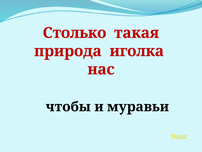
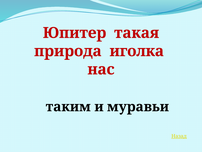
Столько: Столько -> Юпитер
чтобы: чтобы -> таким
